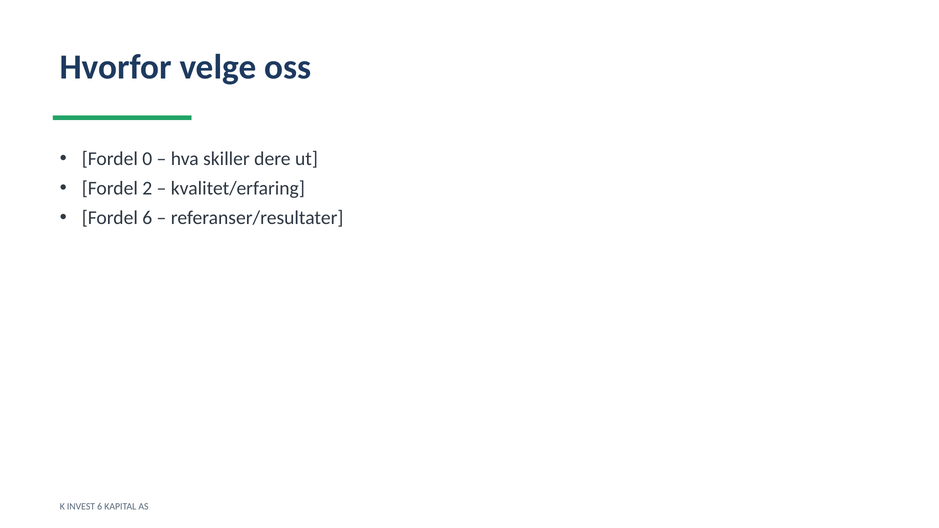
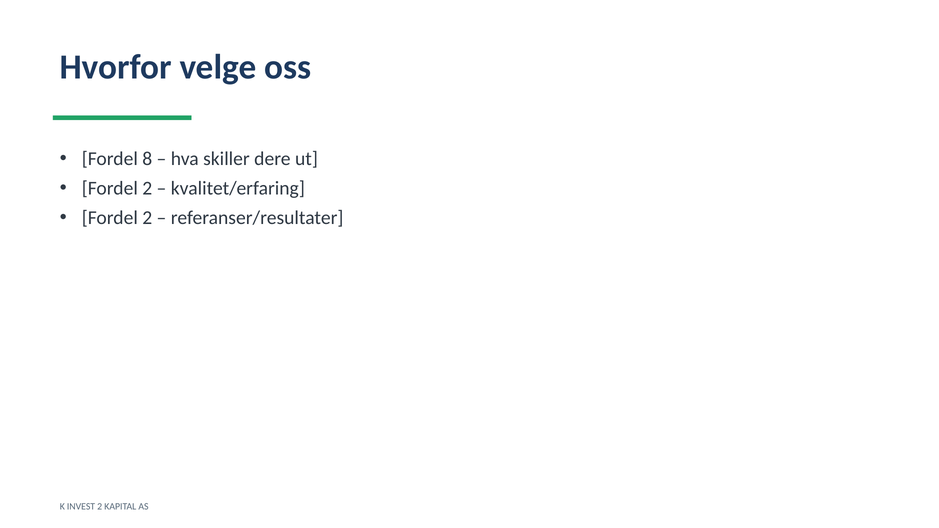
0: 0 -> 8
6 at (147, 218): 6 -> 2
INVEST 6: 6 -> 2
